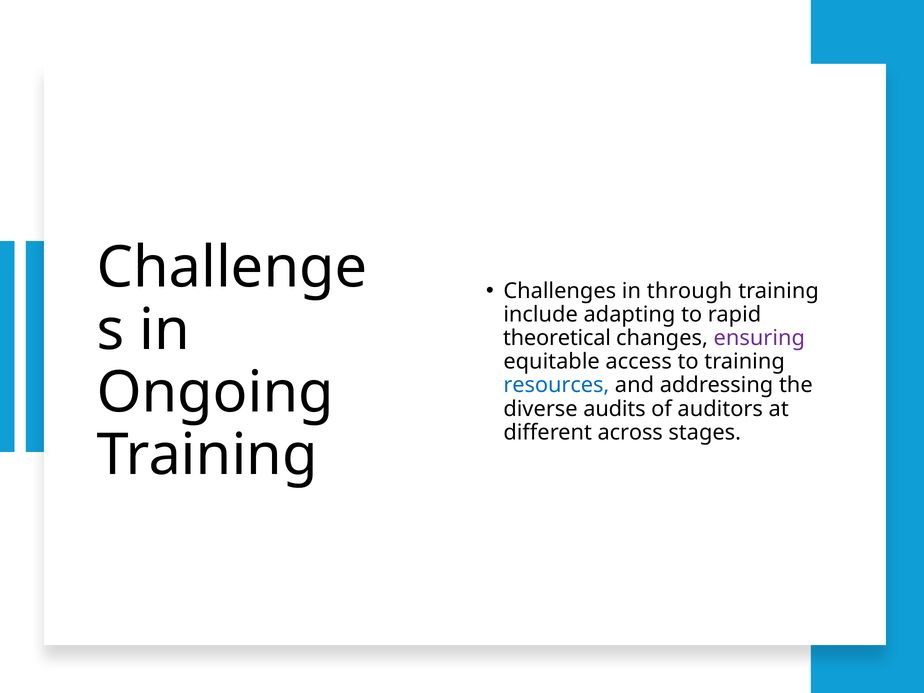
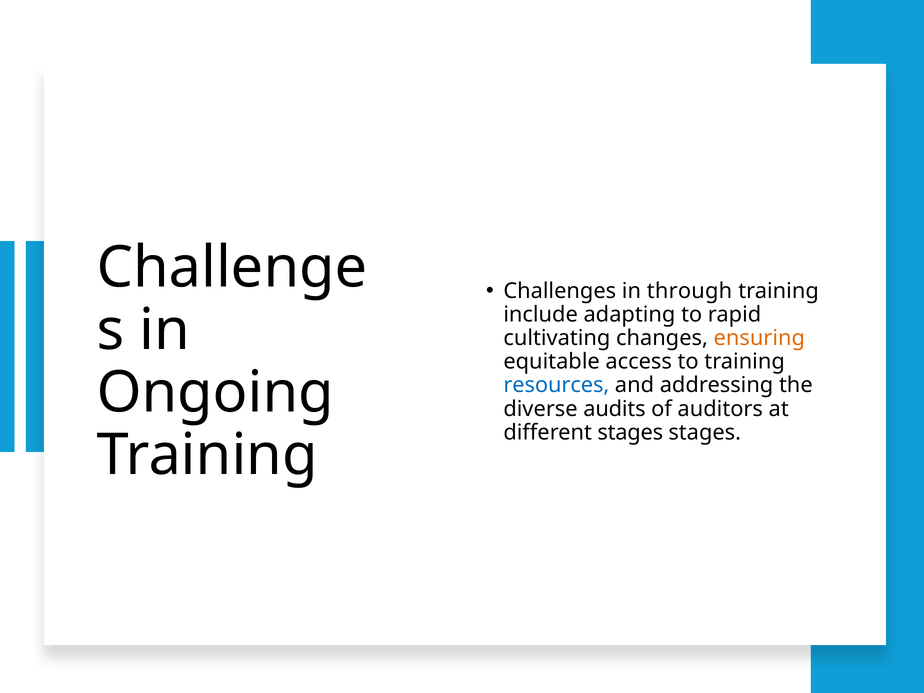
theoretical: theoretical -> cultivating
ensuring colour: purple -> orange
different across: across -> stages
